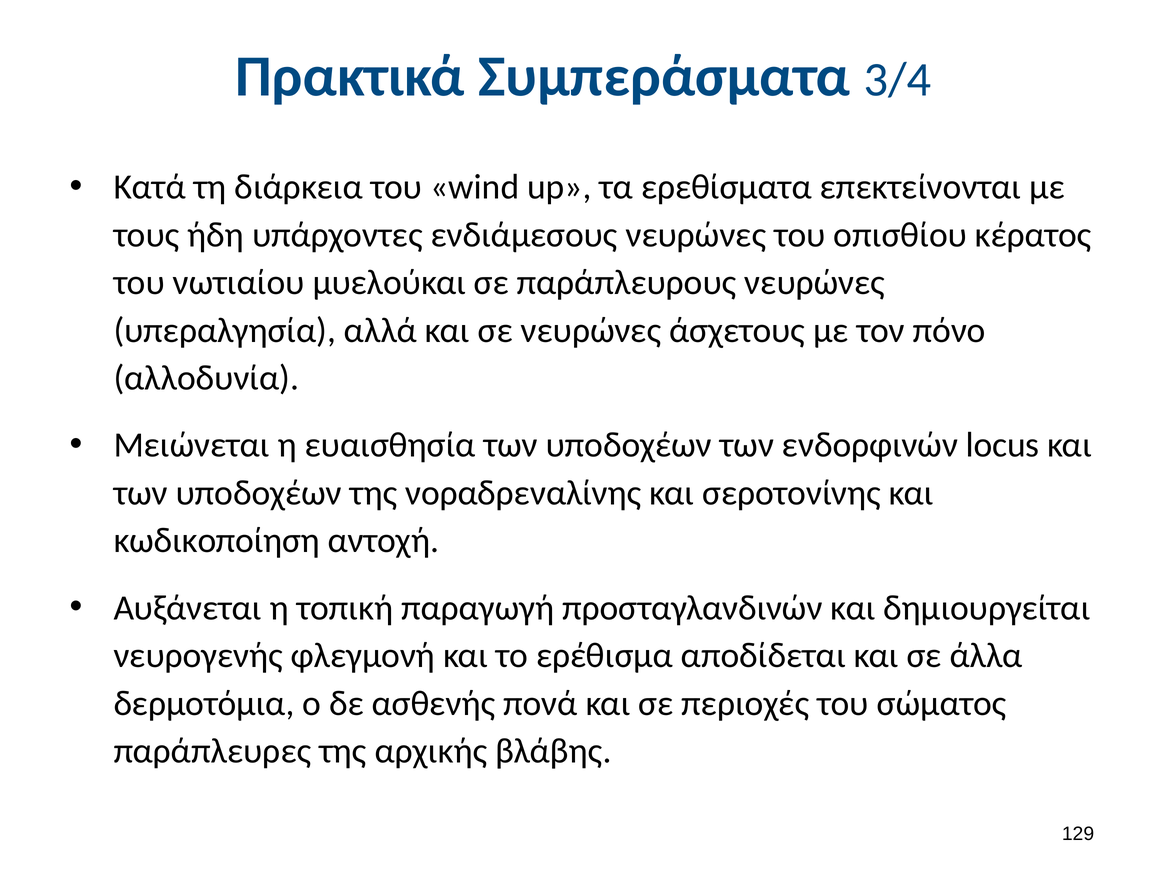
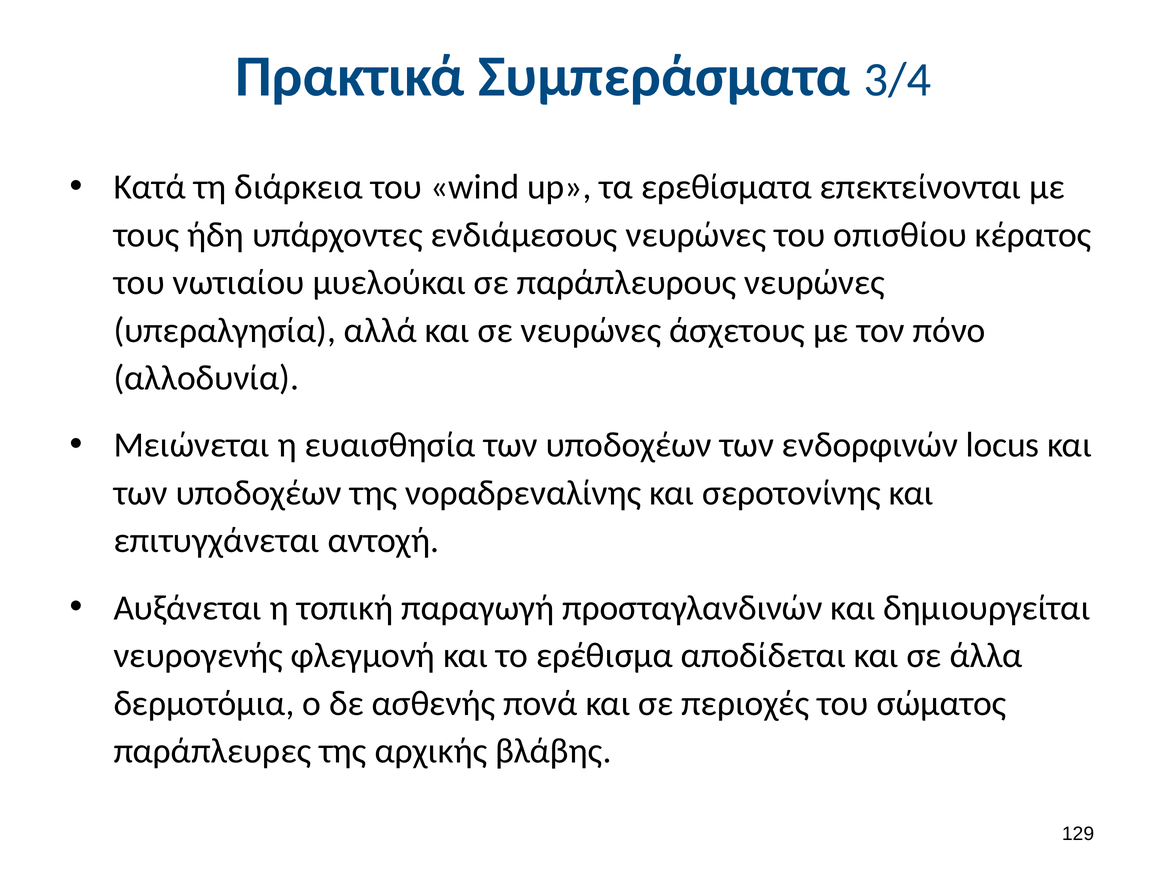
κωδικοποίηση: κωδικοποίηση -> επιτυγχάνεται
